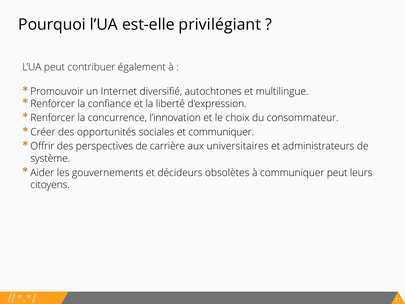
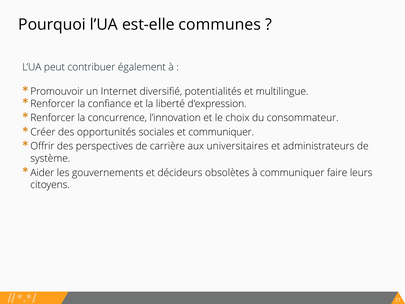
privilégiant: privilégiant -> communes
autochtones: autochtones -> potentialités
communiquer peut: peut -> faire
